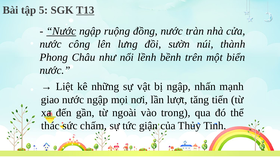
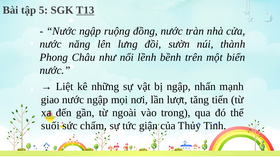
Nước at (61, 31) underline: present -> none
công: công -> năng
thác: thác -> suối
